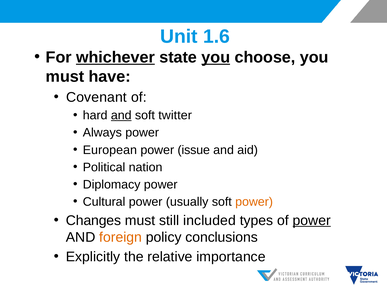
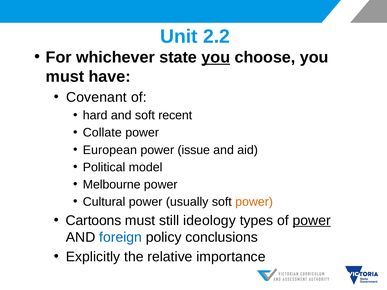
1.6: 1.6 -> 2.2
whichever underline: present -> none
and at (121, 115) underline: present -> none
twitter: twitter -> recent
Always: Always -> Collate
nation: nation -> model
Diplomacy: Diplomacy -> Melbourne
Changes: Changes -> Cartoons
included: included -> ideology
foreign colour: orange -> blue
